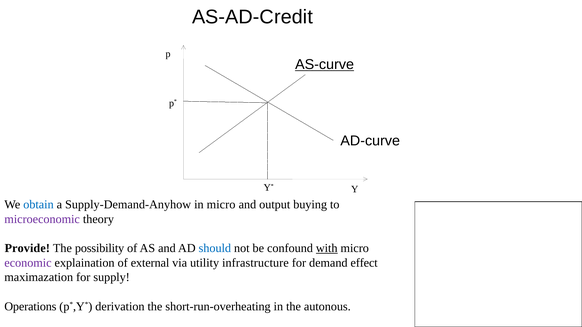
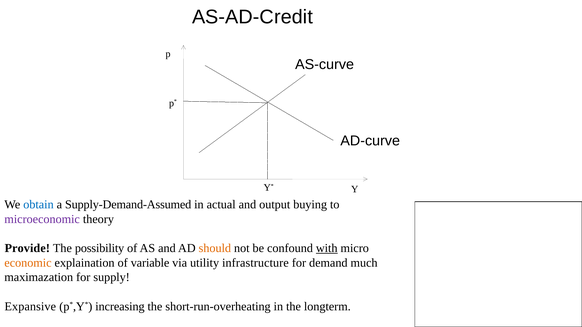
AS-curve underline: present -> none
Supply-Demand-Anyhow: Supply-Demand-Anyhow -> Supply-Demand-Assumed
in micro: micro -> actual
should colour: blue -> orange
economic colour: purple -> orange
external: external -> variable
effect: effect -> much
Operations: Operations -> Expansive
derivation: derivation -> increasing
autonous: autonous -> longterm
